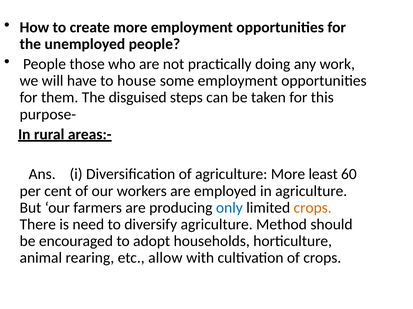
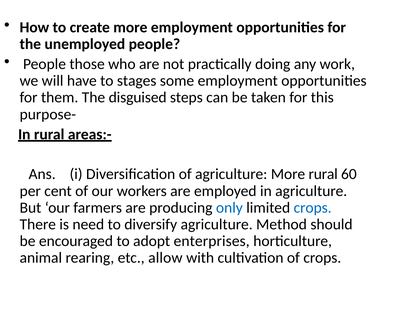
house: house -> stages
More least: least -> rural
crops at (313, 208) colour: orange -> blue
households: households -> enterprises
